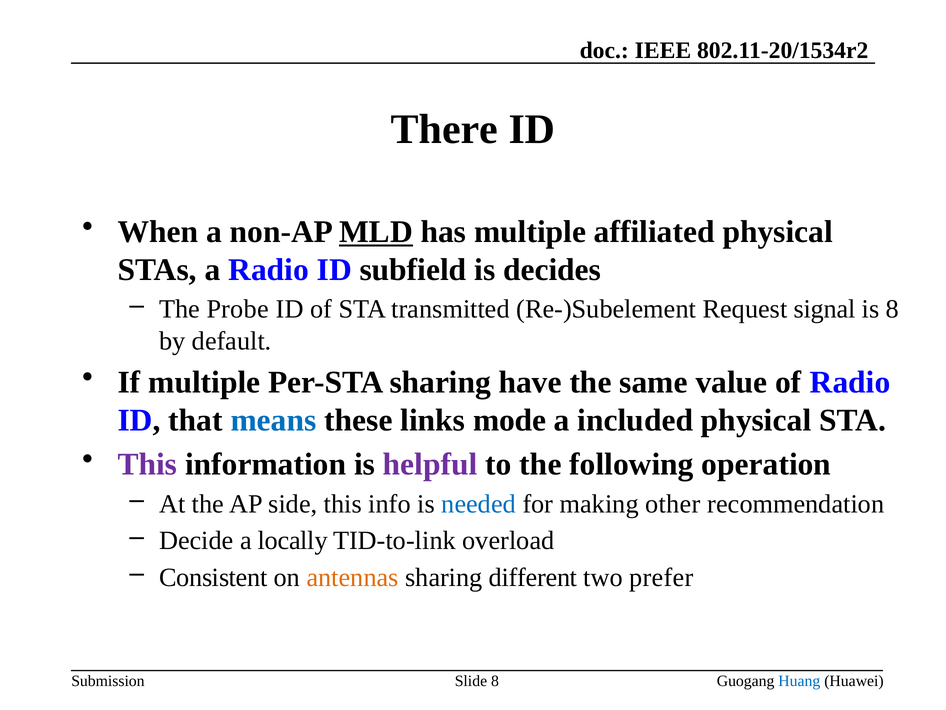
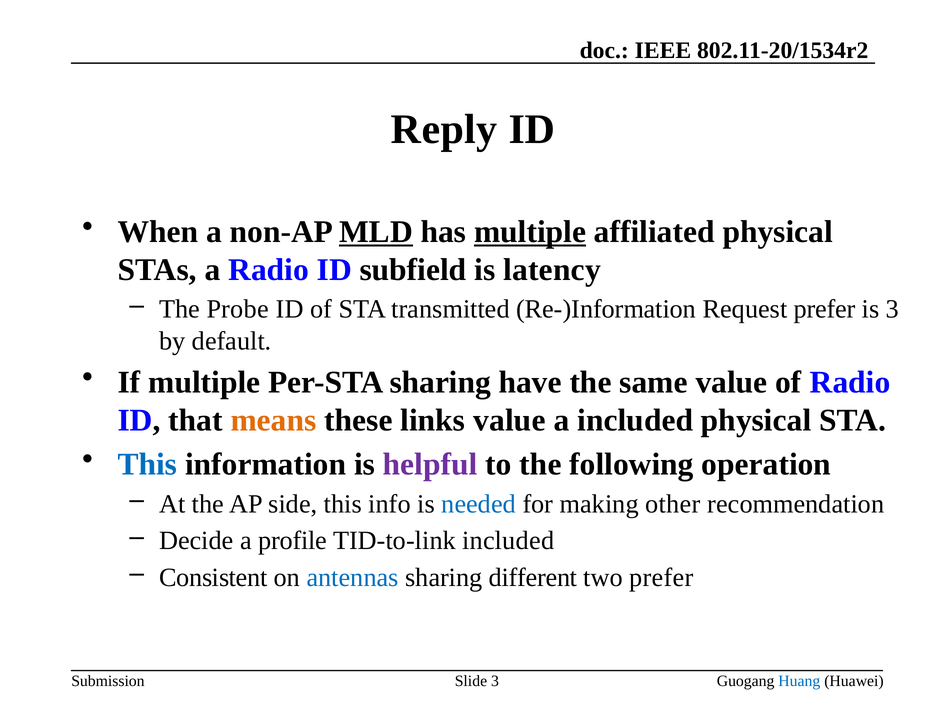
There: There -> Reply
multiple at (530, 232) underline: none -> present
decides: decides -> latency
Re-)Subelement: Re-)Subelement -> Re-)Information
Request signal: signal -> prefer
is 8: 8 -> 3
means colour: blue -> orange
links mode: mode -> value
This at (147, 464) colour: purple -> blue
locally: locally -> profile
TID-to-link overload: overload -> included
antennas colour: orange -> blue
Slide 8: 8 -> 3
